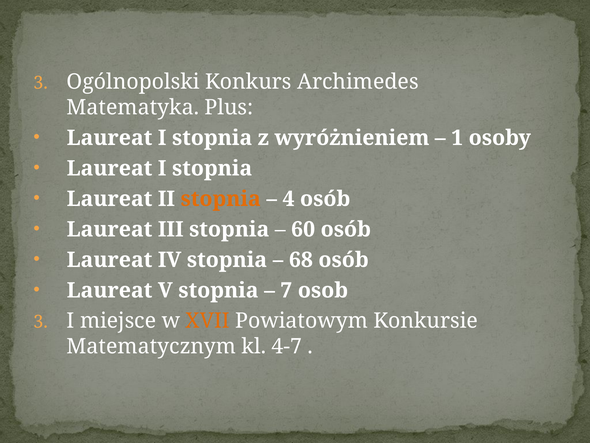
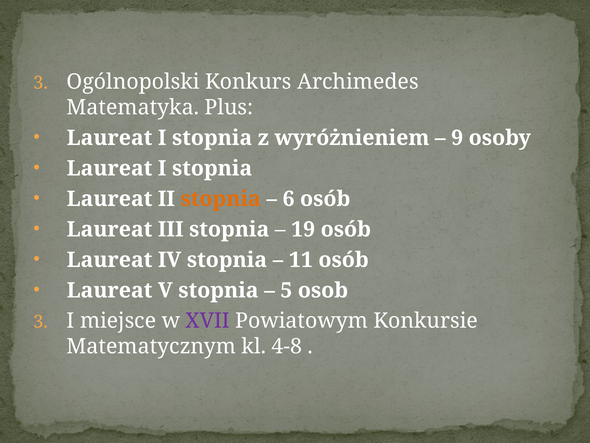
1: 1 -> 9
4: 4 -> 6
60: 60 -> 19
68: 68 -> 11
7: 7 -> 5
XVII colour: orange -> purple
4-7: 4-7 -> 4-8
